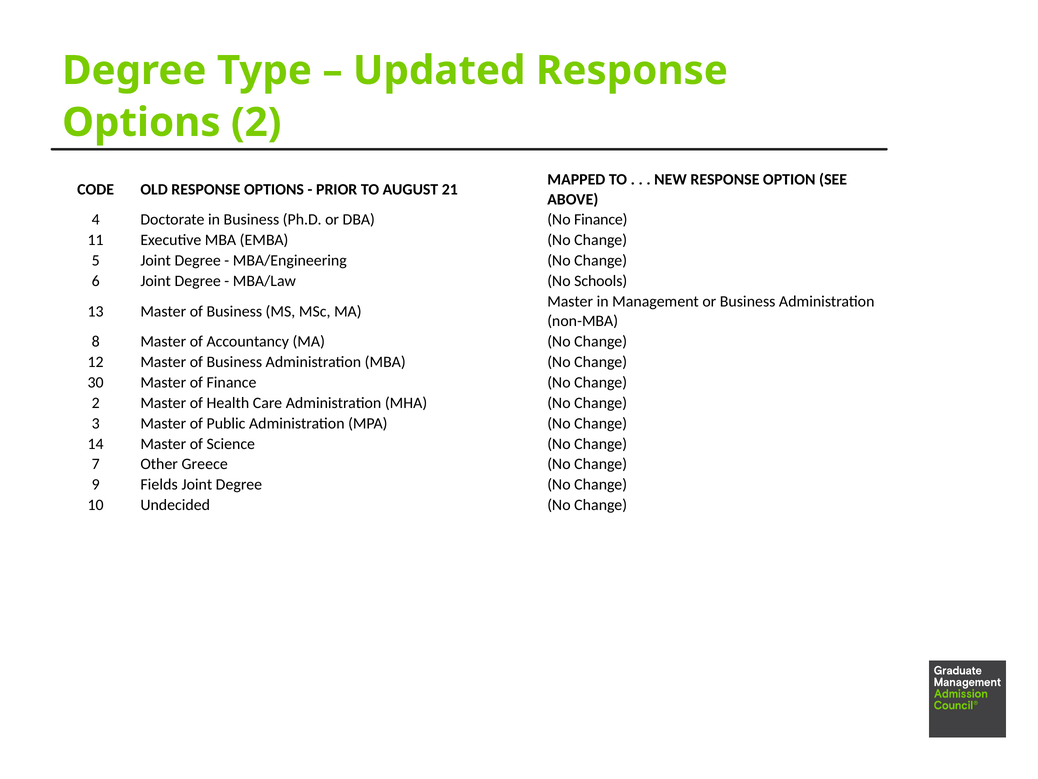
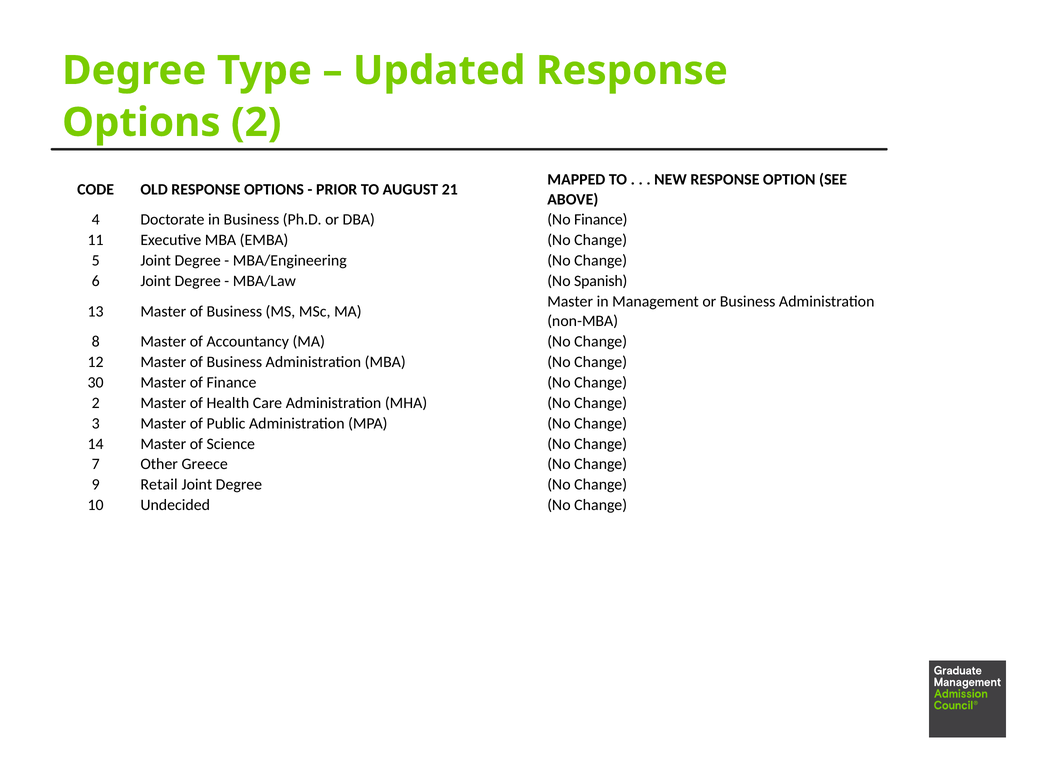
Schools: Schools -> Spanish
Fields: Fields -> Retail
